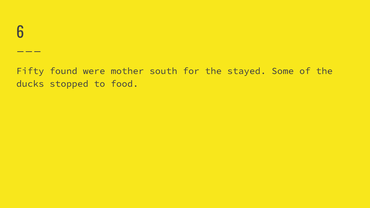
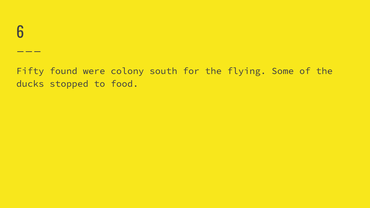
mother: mother -> colony
stayed: stayed -> flying
